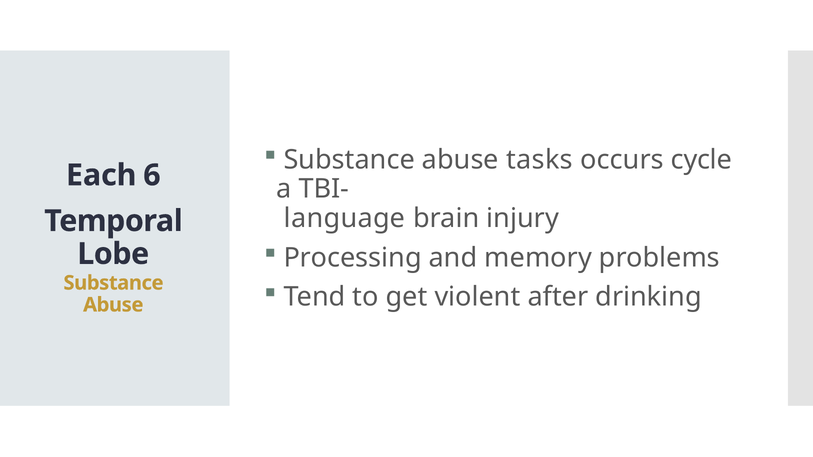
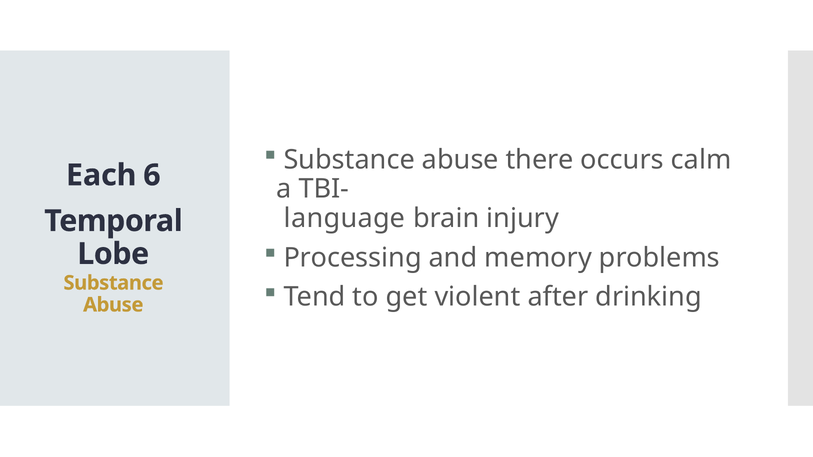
tasks: tasks -> there
cycle: cycle -> calm
